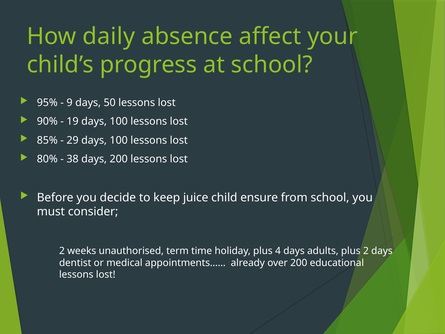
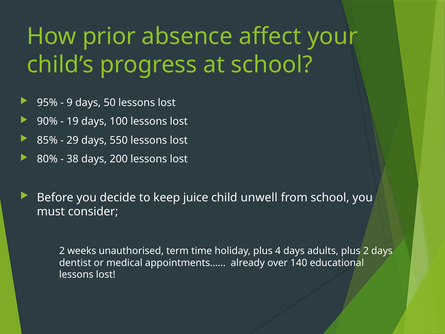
daily: daily -> prior
29 days 100: 100 -> 550
ensure: ensure -> unwell
over 200: 200 -> 140
